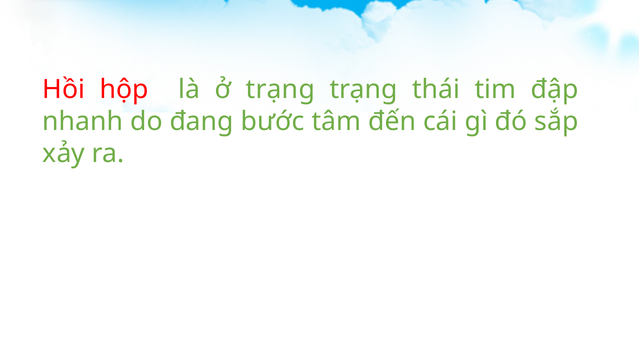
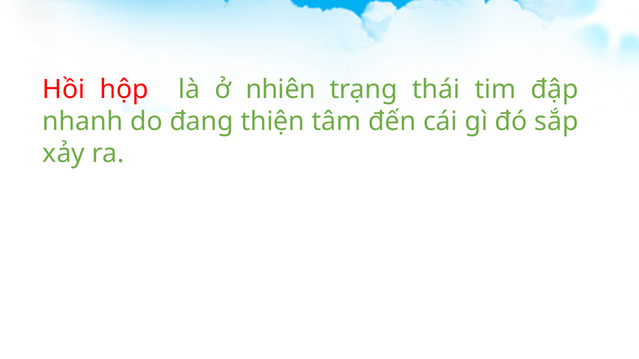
ở trạng: trạng -> nhiên
bước: bước -> thiện
